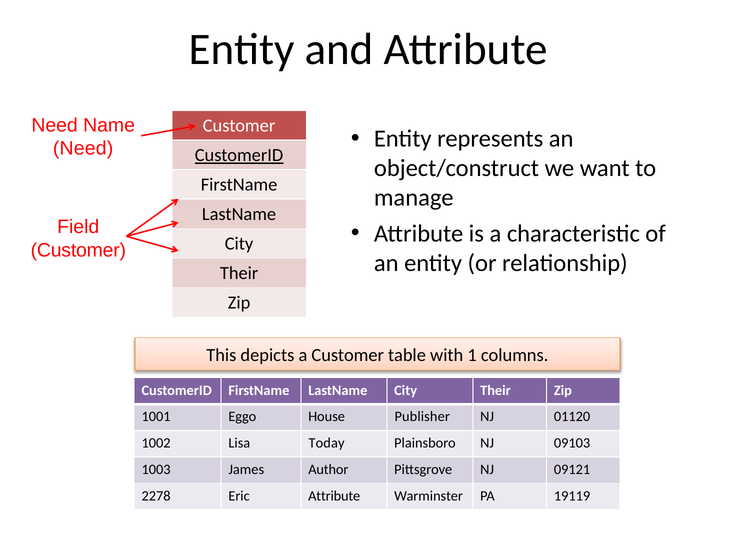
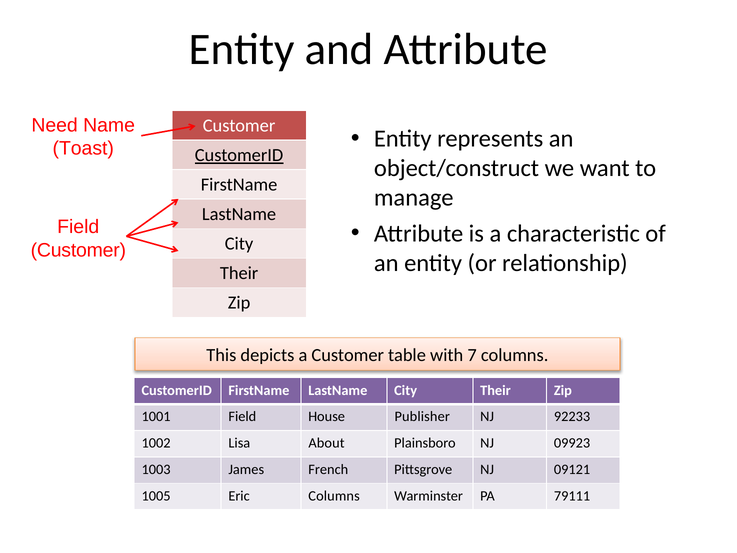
Need at (83, 148): Need -> Toast
1: 1 -> 7
1001 Eggo: Eggo -> Field
01120: 01120 -> 92233
Today: Today -> About
09103: 09103 -> 09923
Author: Author -> French
2278: 2278 -> 1005
Eric Attribute: Attribute -> Columns
19119: 19119 -> 79111
